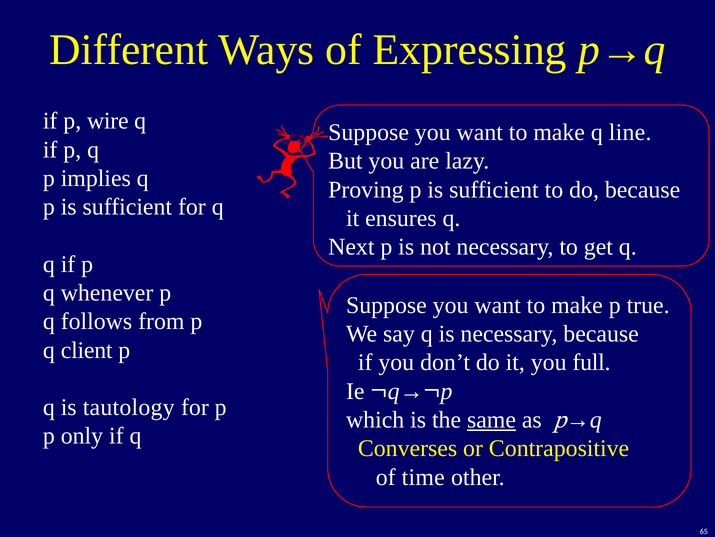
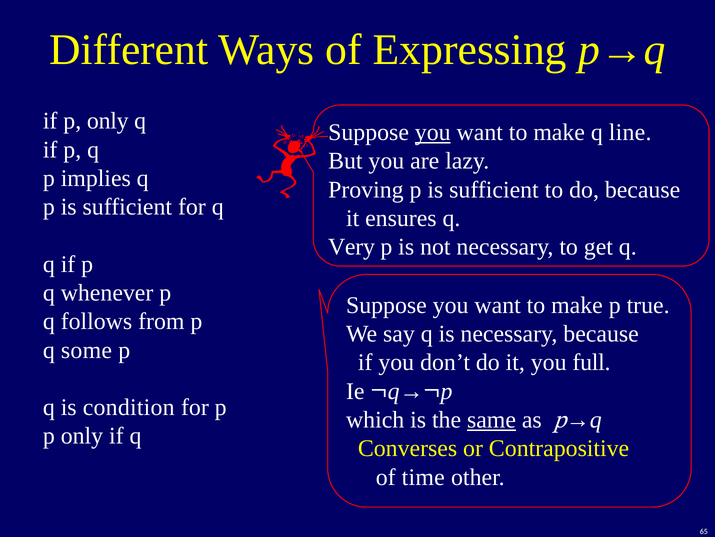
if p wire: wire -> only
you at (433, 132) underline: none -> present
Next: Next -> Very
client: client -> some
tautology: tautology -> condition
